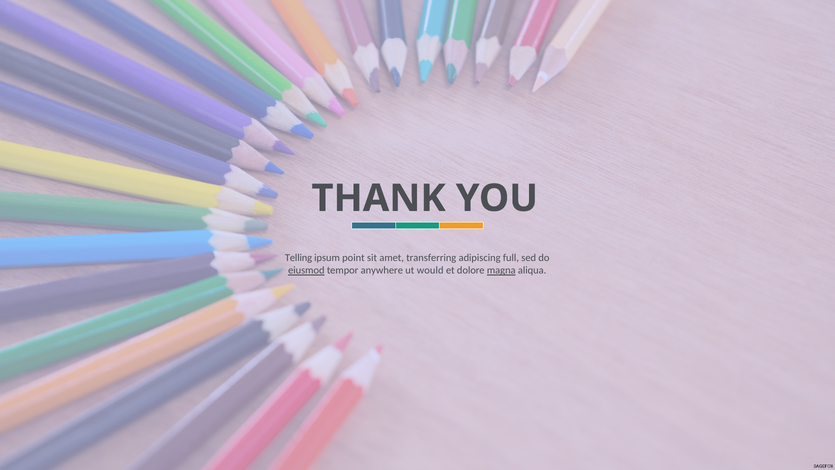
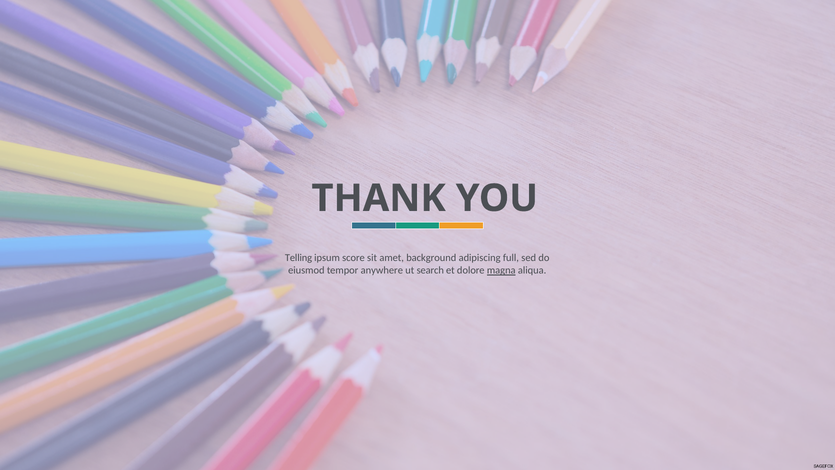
point: point -> score
transferring: transferring -> background
eiusmod underline: present -> none
would: would -> search
